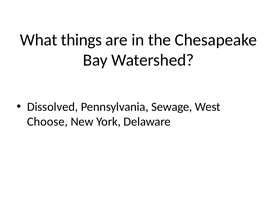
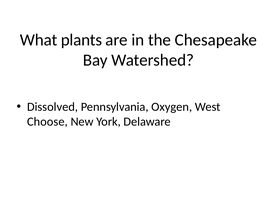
things: things -> plants
Sewage: Sewage -> Oxygen
